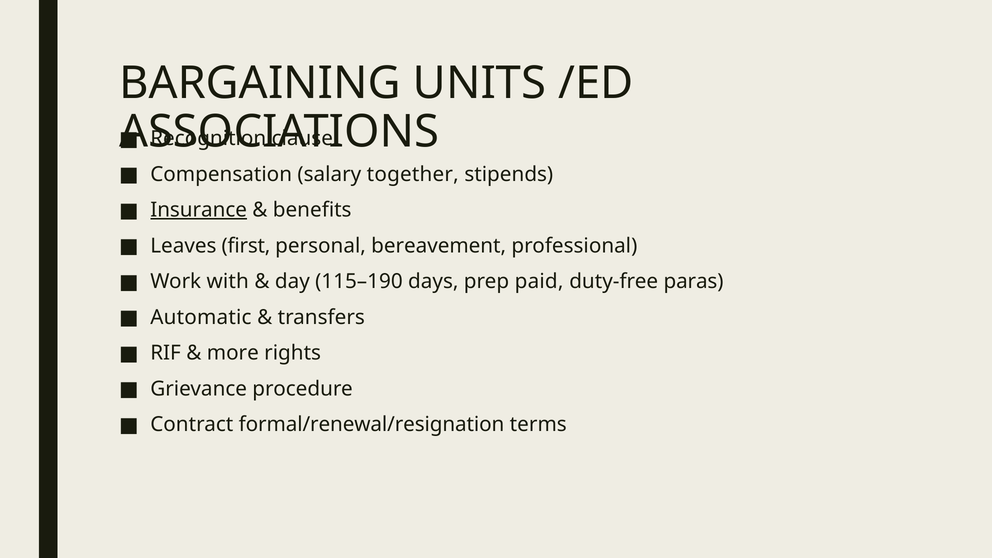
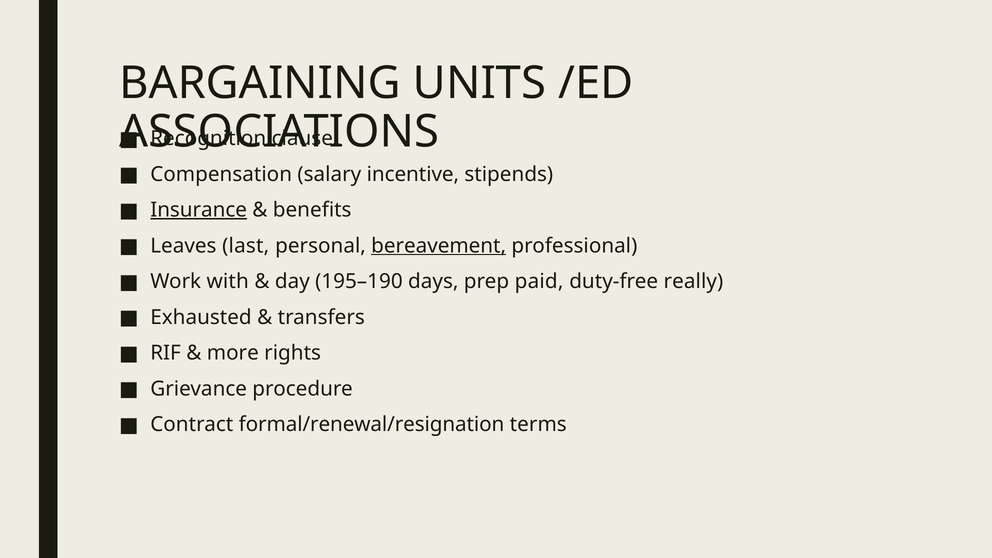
together: together -> incentive
first: first -> last
bereavement underline: none -> present
115–190: 115–190 -> 195–190
paras: paras -> really
Automatic: Automatic -> Exhausted
